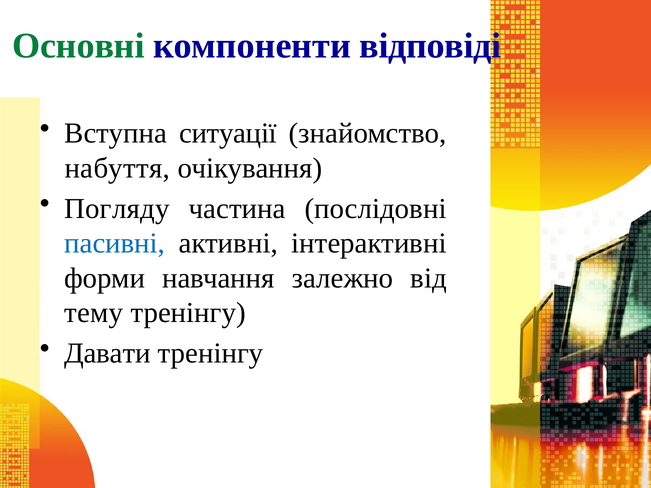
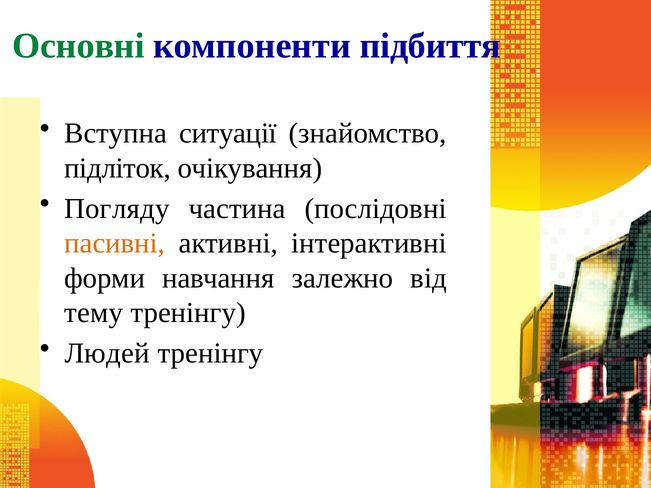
відповіді: відповіді -> підбиття
набуття: набуття -> підліток
пасивні colour: blue -> orange
Давати: Давати -> Людей
